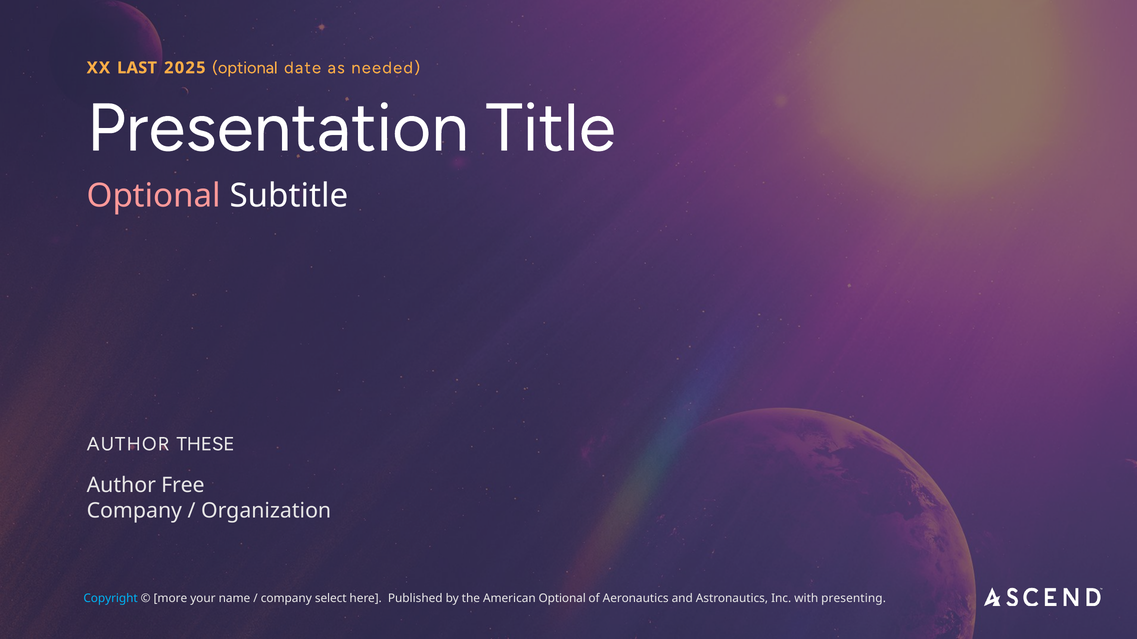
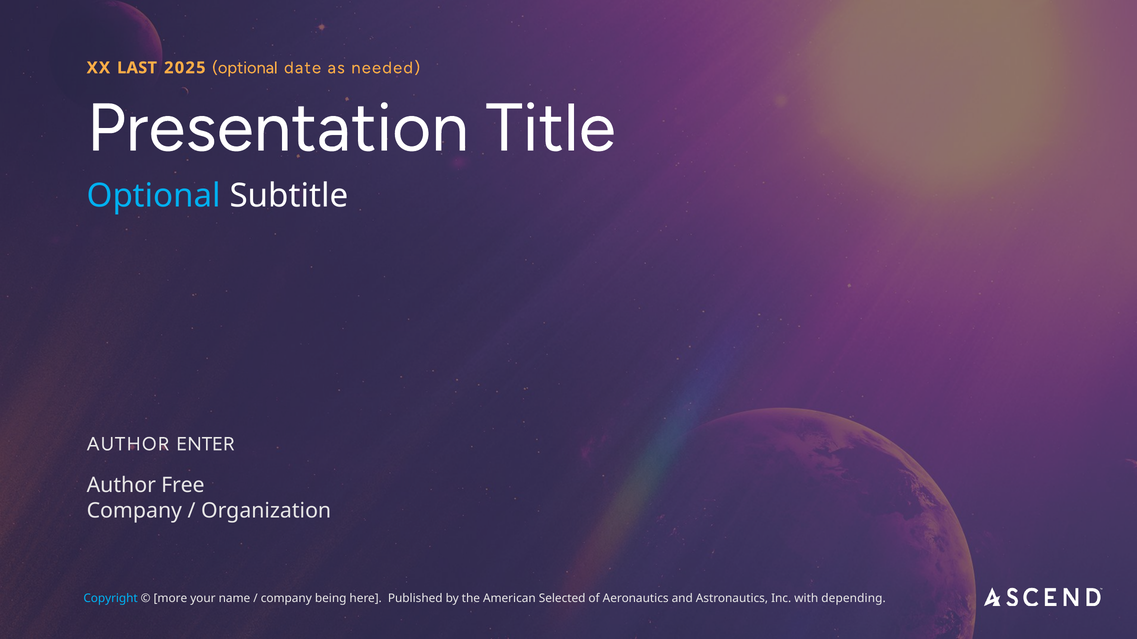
Optional at (154, 196) colour: pink -> light blue
THESE: THESE -> ENTER
select: select -> being
American Optional: Optional -> Selected
presenting: presenting -> depending
